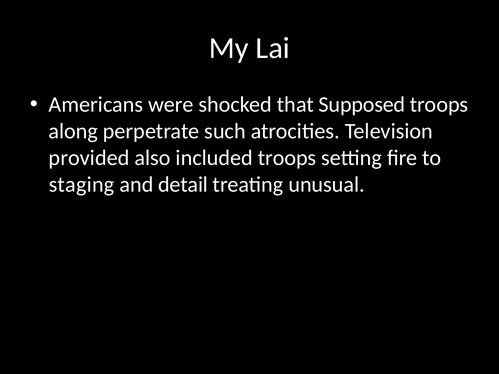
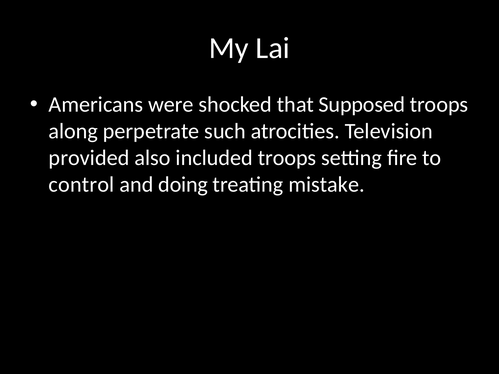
staging: staging -> control
detail: detail -> doing
unusual: unusual -> mistake
